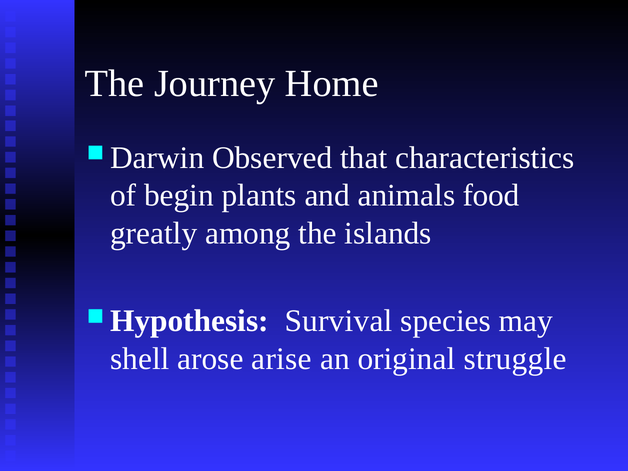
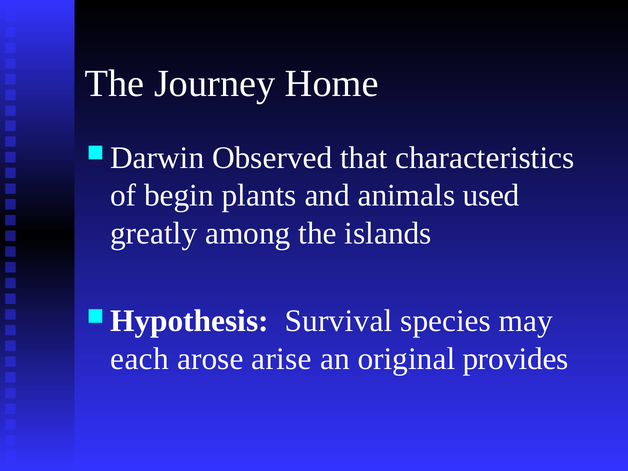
food: food -> used
shell: shell -> each
struggle: struggle -> provides
